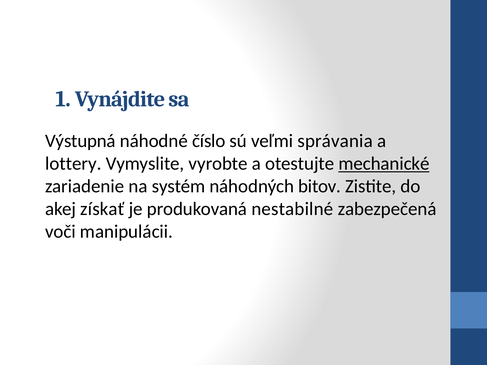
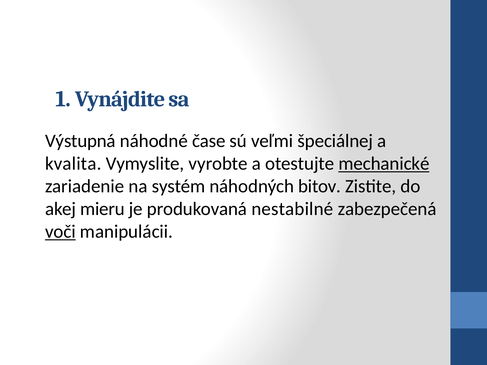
číslo: číslo -> čase
správania: správania -> špeciálnej
lottery: lottery -> kvalita
získať: získať -> mieru
voči underline: none -> present
